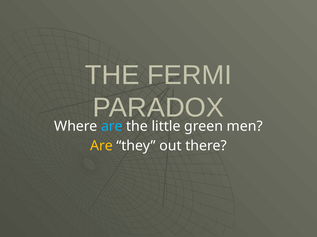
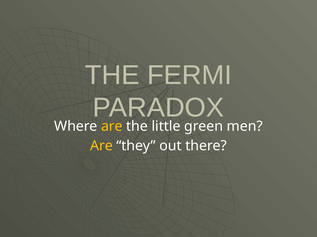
are at (112, 127) colour: light blue -> yellow
